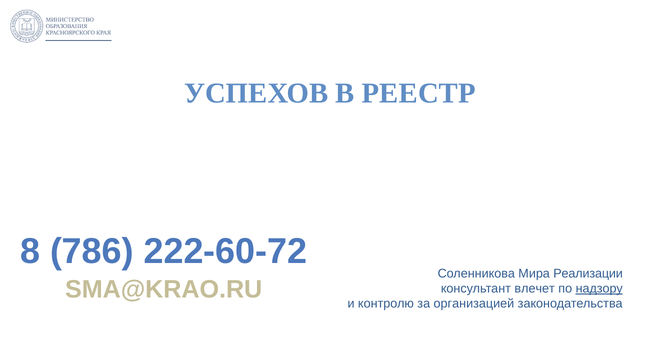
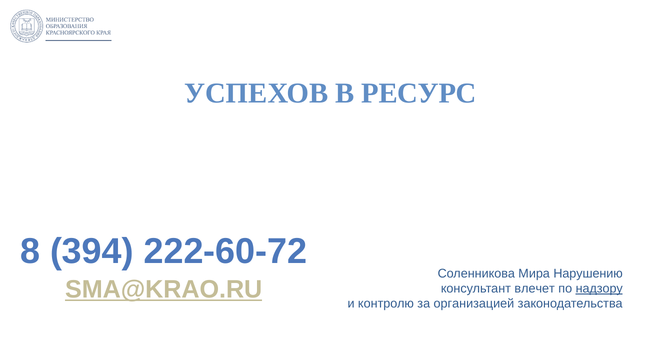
РЕЕСТР: РЕЕСТР -> РЕСУРС
786: 786 -> 394
Реализации: Реализации -> Нарушению
SMA@KRAO.RU underline: none -> present
